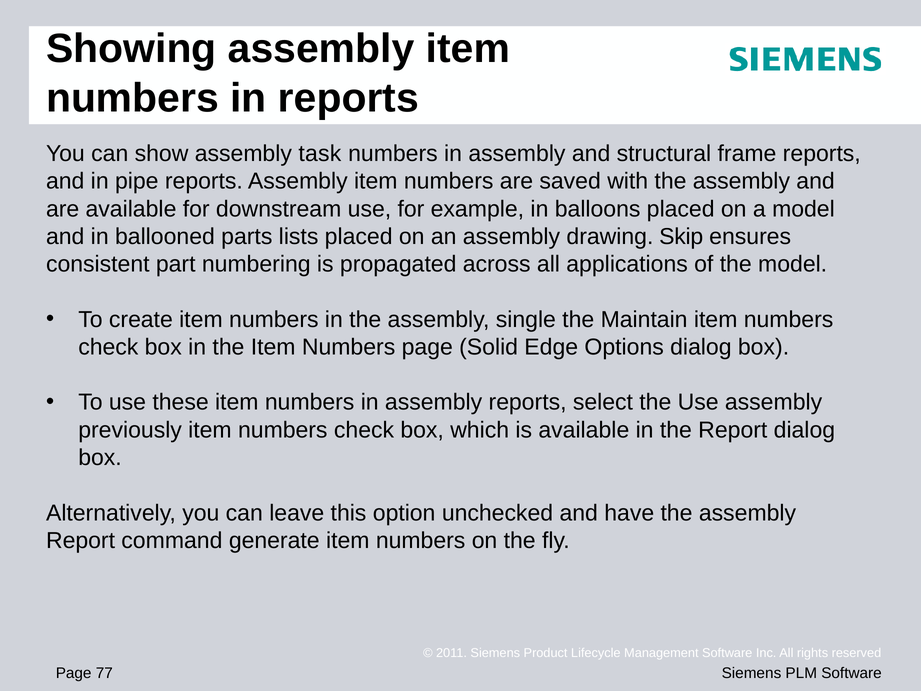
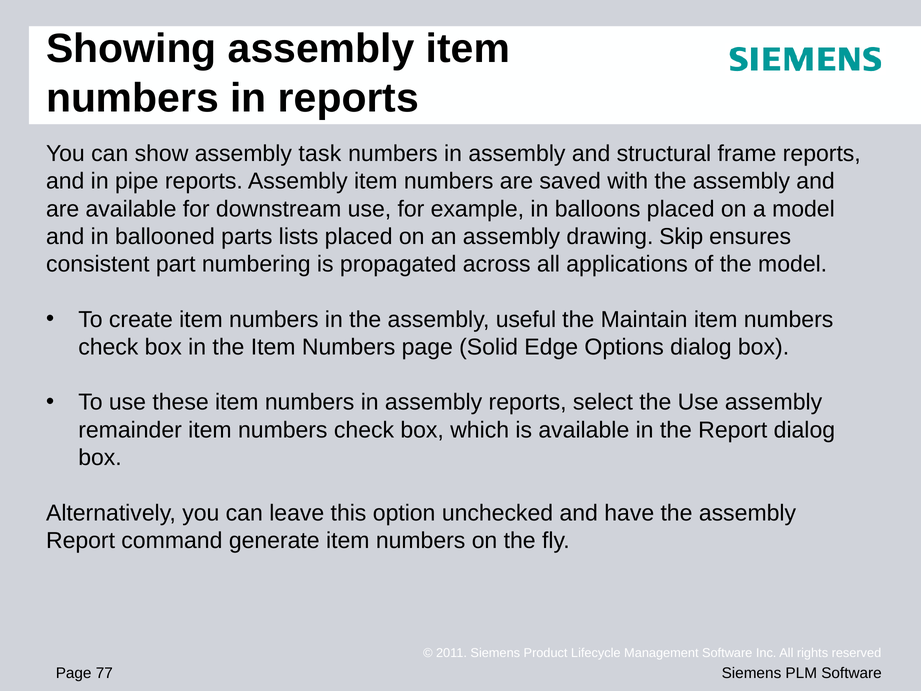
single: single -> useful
previously: previously -> remainder
